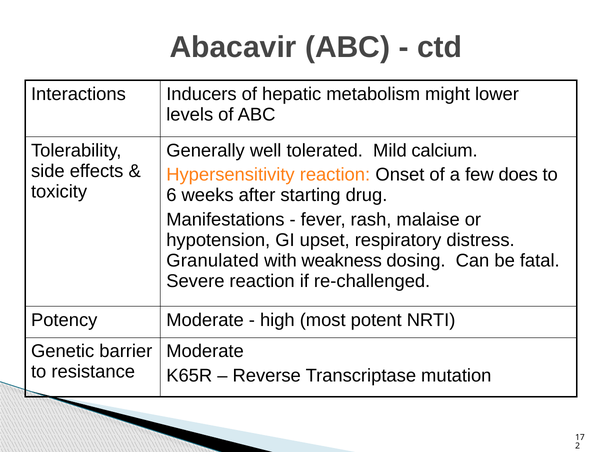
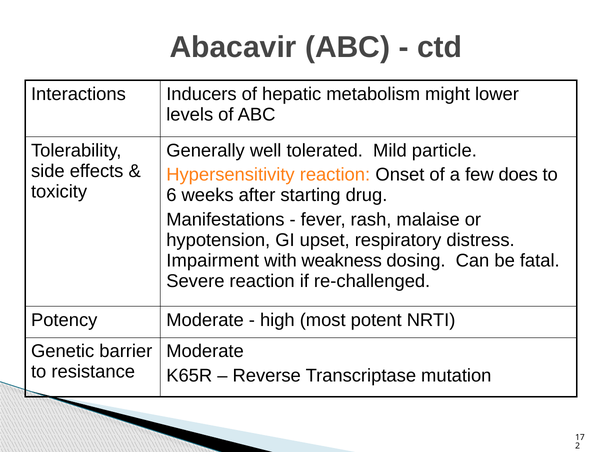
calcium: calcium -> particle
Granulated: Granulated -> Impairment
